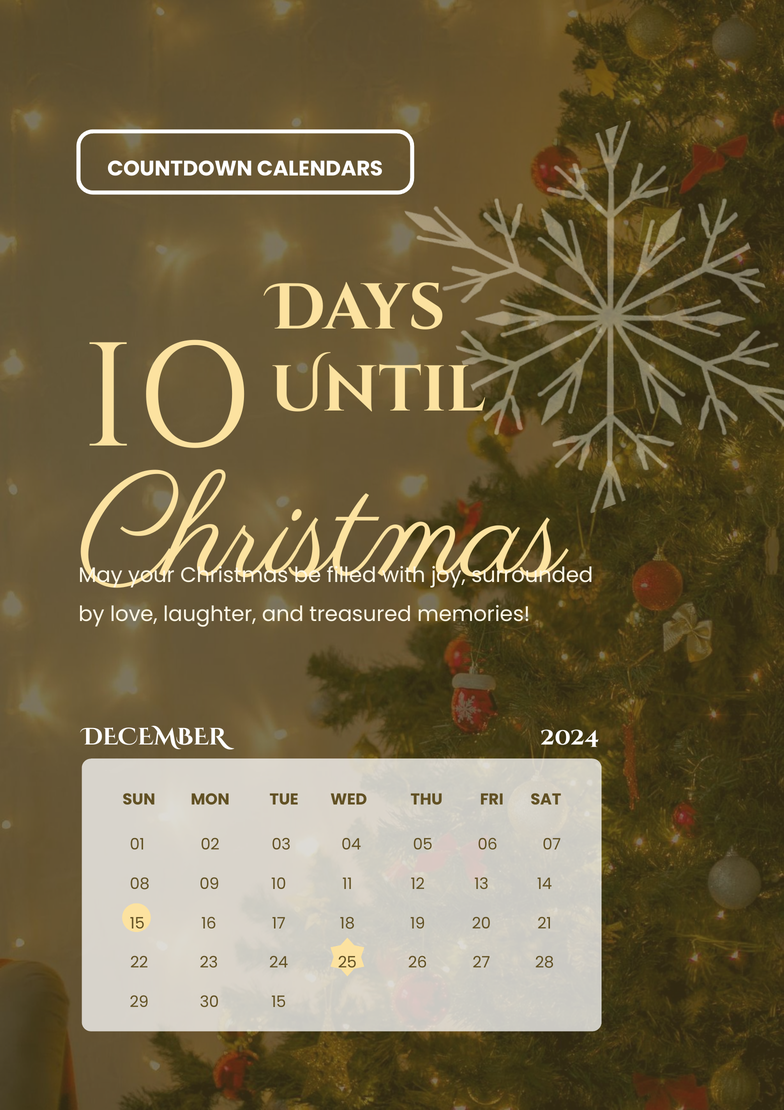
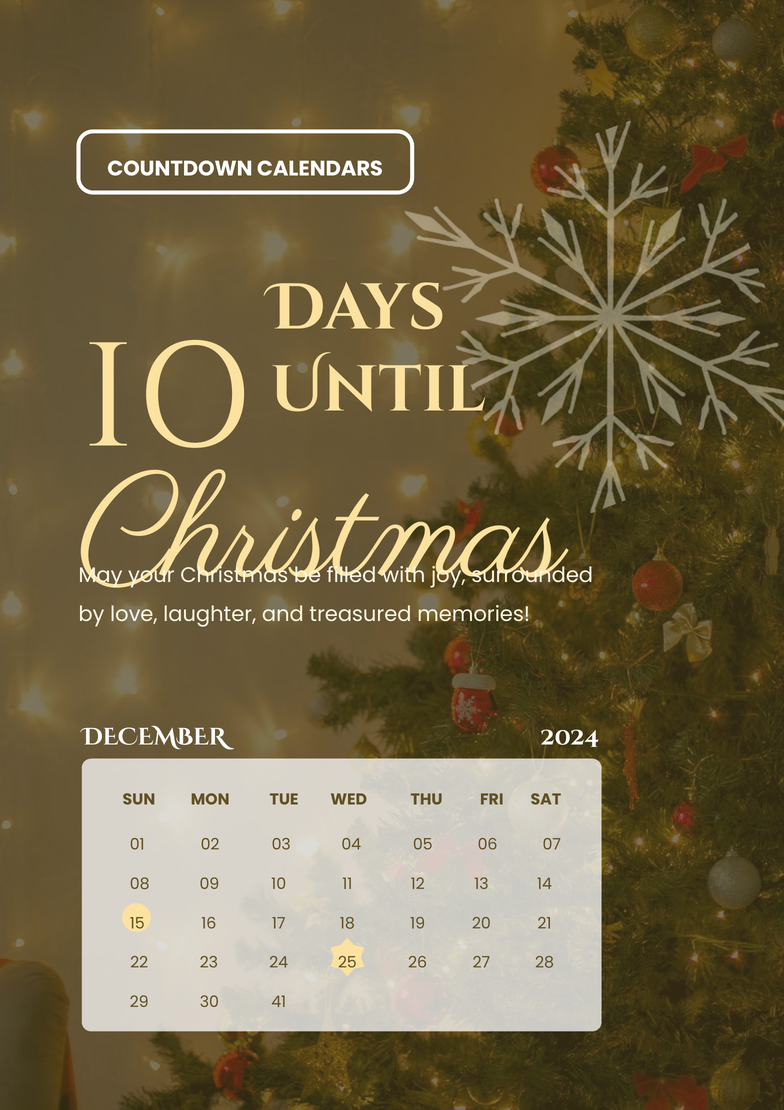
30 15: 15 -> 41
